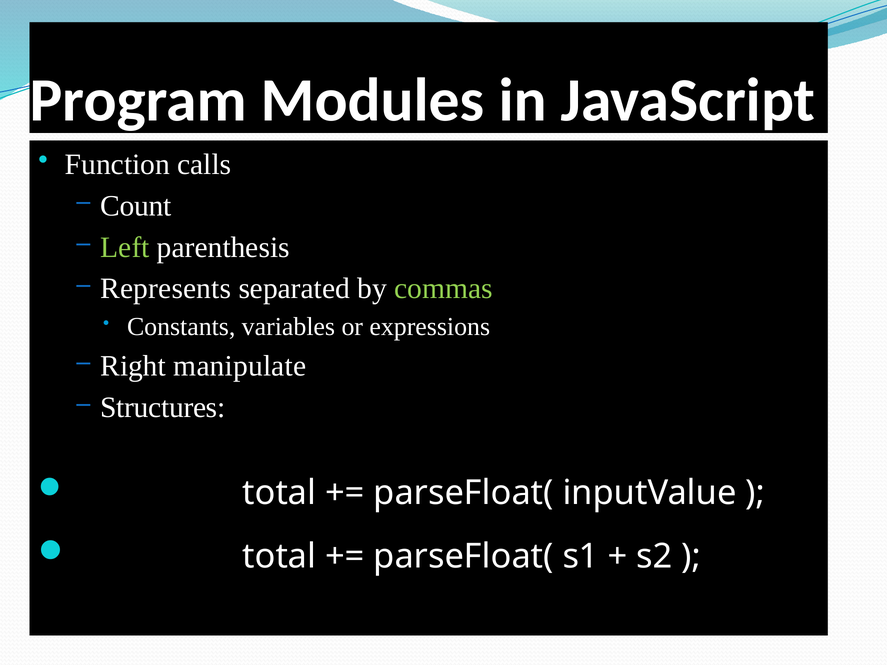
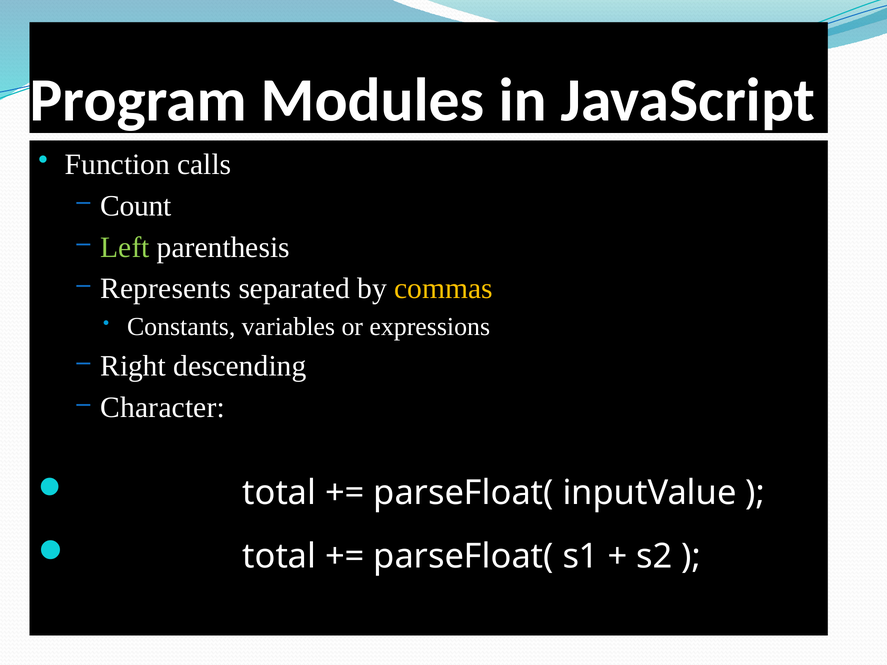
commas colour: light green -> yellow
manipulate: manipulate -> descending
Structures: Structures -> Character
